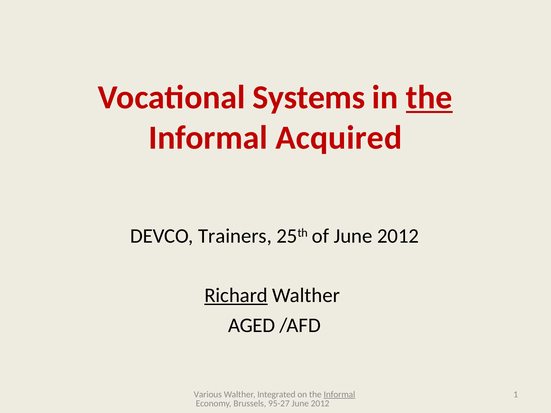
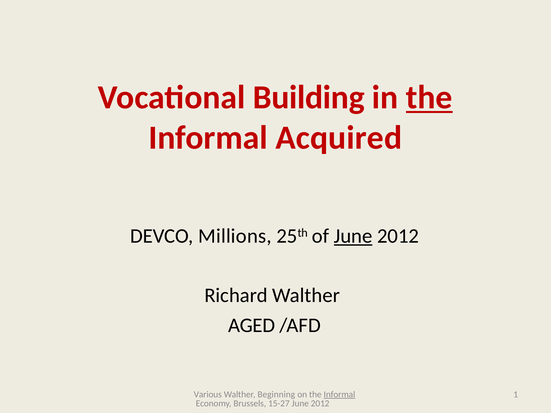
Systems: Systems -> Building
Trainers: Trainers -> Millions
June at (353, 236) underline: none -> present
Richard underline: present -> none
Integrated: Integrated -> Beginning
95-27: 95-27 -> 15-27
